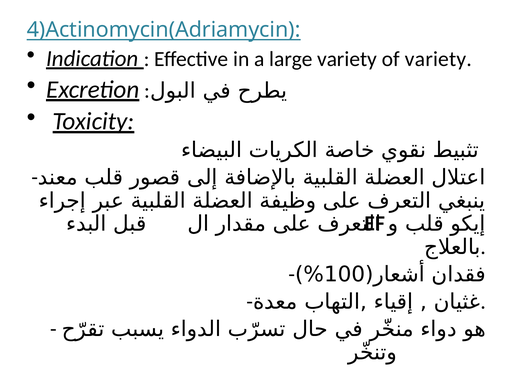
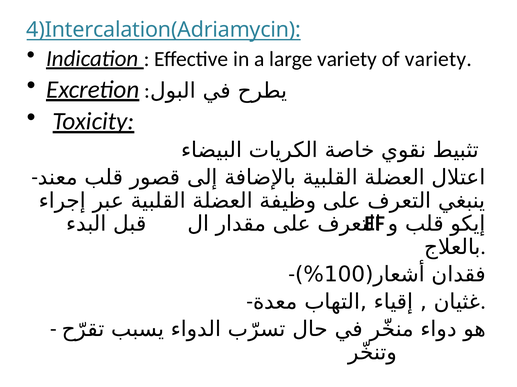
4)Actinomycin(Adriamycin: 4)Actinomycin(Adriamycin -> 4)Intercalation(Adriamycin
